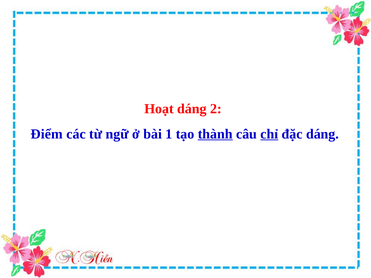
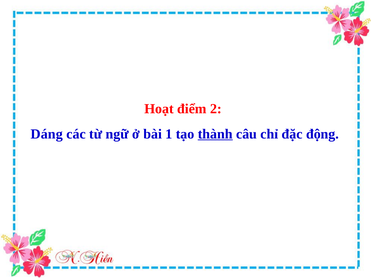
Hoạt dáng: dáng -> điểm
Điểm: Điểm -> Dáng
chỉ underline: present -> none
đặc dáng: dáng -> động
